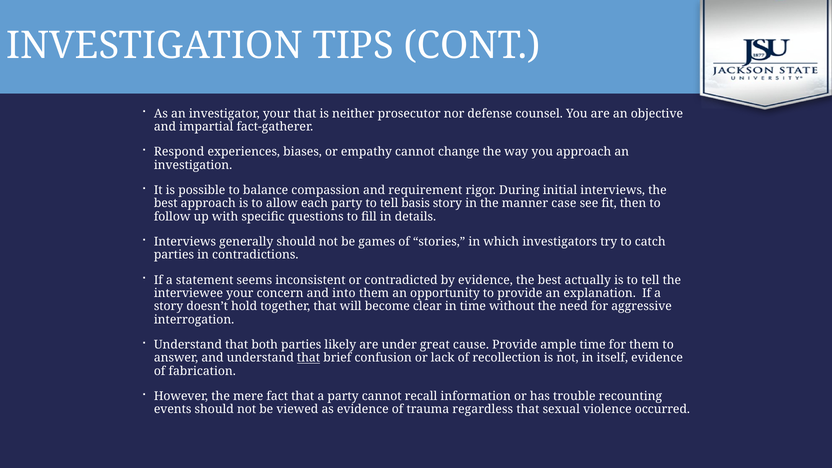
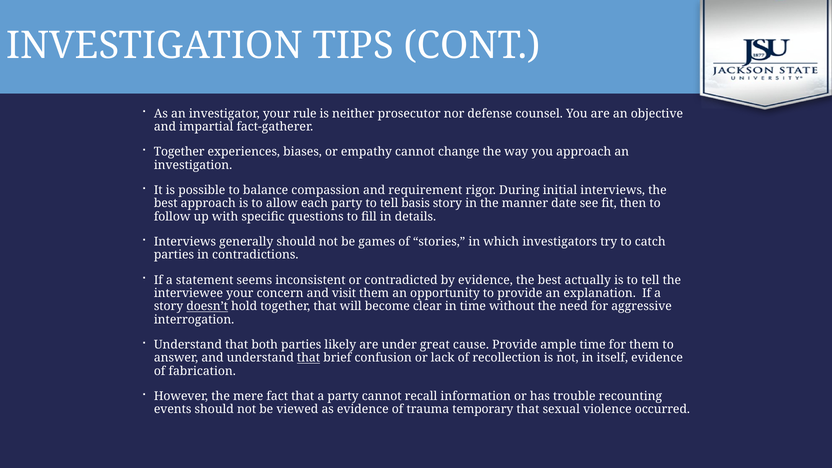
your that: that -> rule
Respond at (179, 152): Respond -> Together
case: case -> date
into: into -> visit
doesn’t underline: none -> present
regardless: regardless -> temporary
